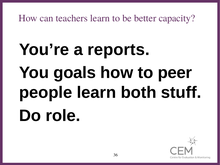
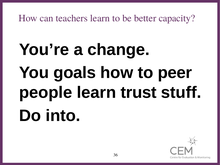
reports: reports -> change
both: both -> trust
role: role -> into
